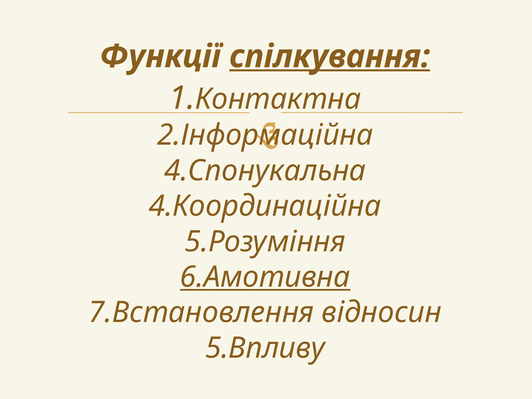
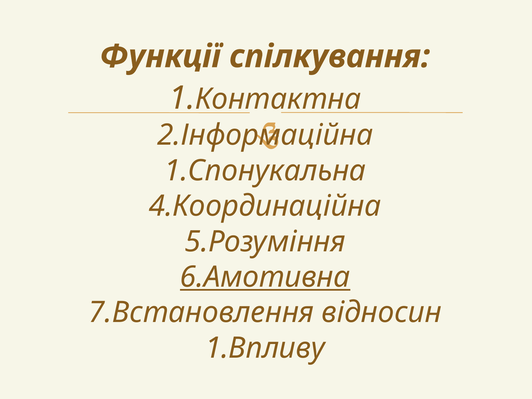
спілкування underline: present -> none
4.Спонукальна: 4.Спонукальна -> 1.Спонукальна
5.Впливу: 5.Впливу -> 1.Впливу
